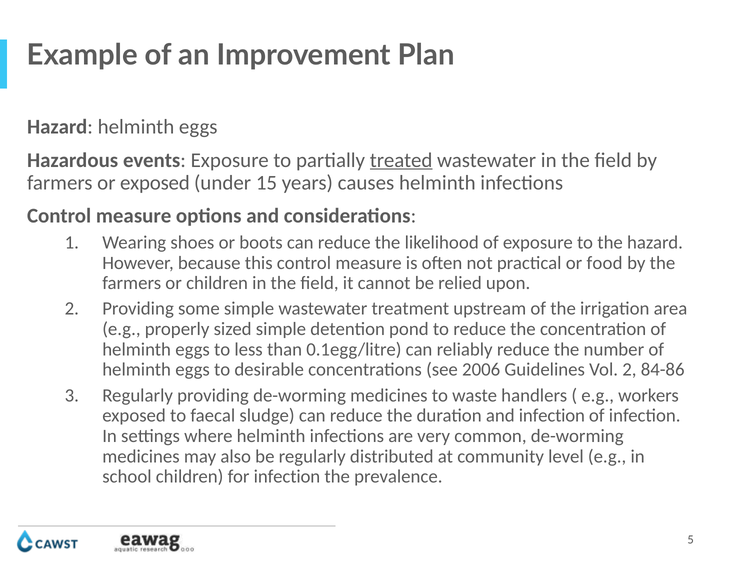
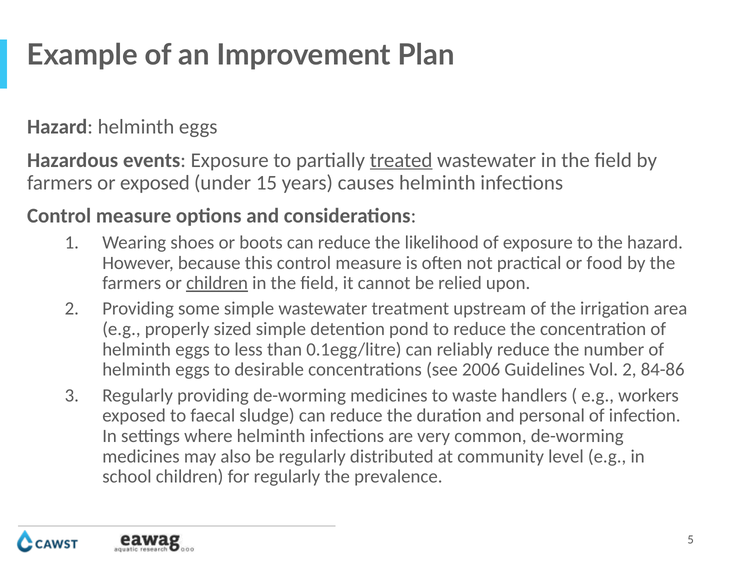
children at (217, 283) underline: none -> present
and infection: infection -> personal
for infection: infection -> regularly
